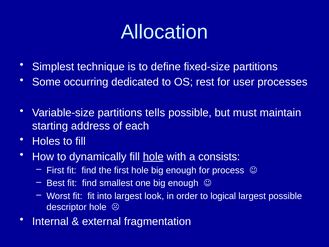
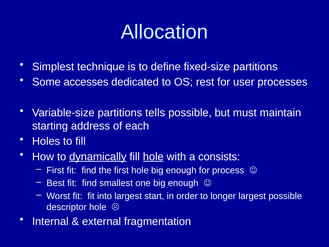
occurring: occurring -> accesses
dynamically underline: none -> present
look: look -> start
logical: logical -> longer
